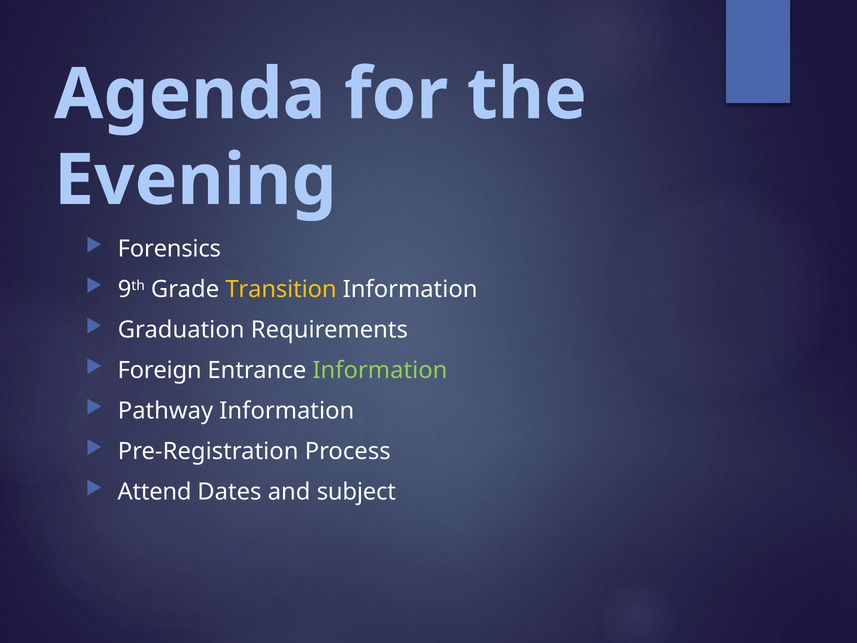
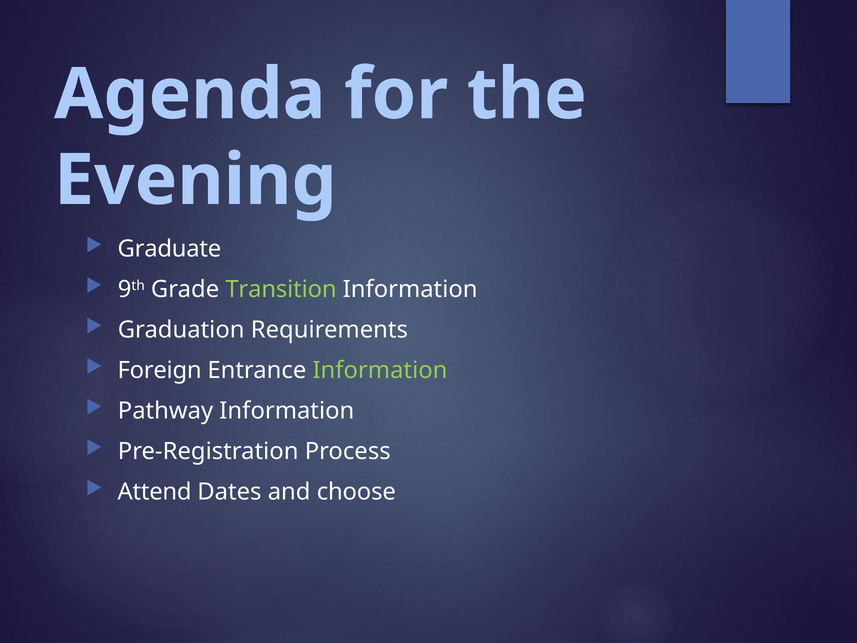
Forensics: Forensics -> Graduate
Transition colour: yellow -> light green
subject: subject -> choose
